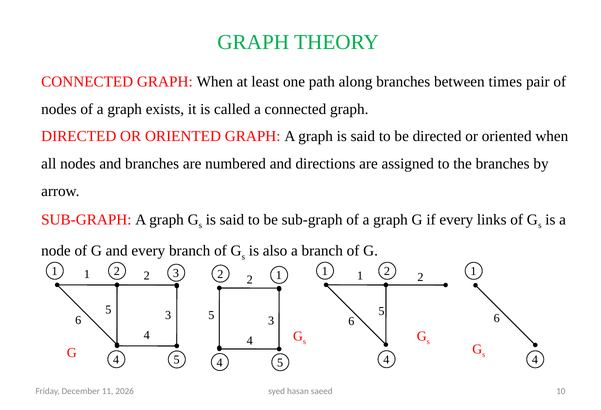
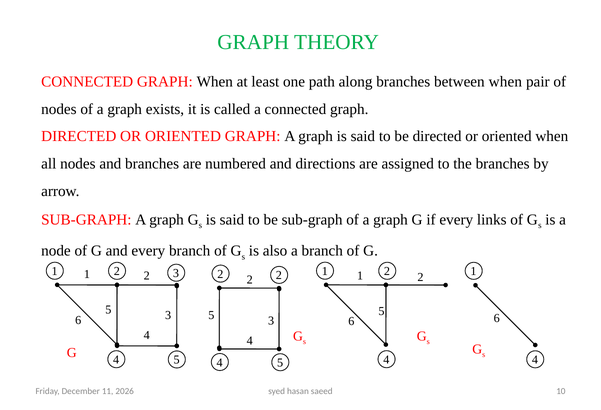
between times: times -> when
2 1: 1 -> 2
